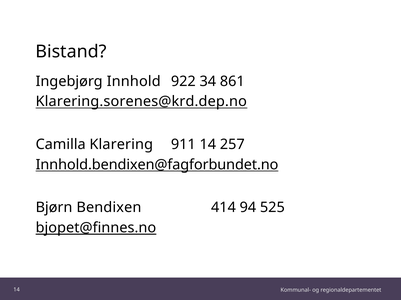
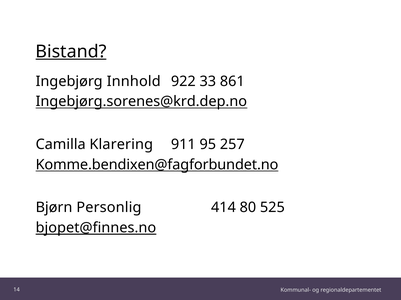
Bistand underline: none -> present
34: 34 -> 33
Klarering.sorenes@krd.dep.no: Klarering.sorenes@krd.dep.no -> Ingebjørg.sorenes@krd.dep.no
911 14: 14 -> 95
Innhold.bendixen@fagforbundet.no: Innhold.bendixen@fagforbundet.no -> Komme.bendixen@fagforbundet.no
Bendixen: Bendixen -> Personlig
94: 94 -> 80
